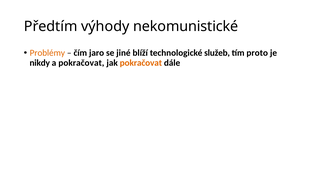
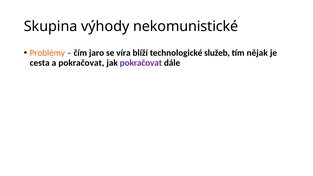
Předtím: Předtím -> Skupina
jiné: jiné -> víra
proto: proto -> nějak
nikdy: nikdy -> cesta
pokračovat at (141, 63) colour: orange -> purple
